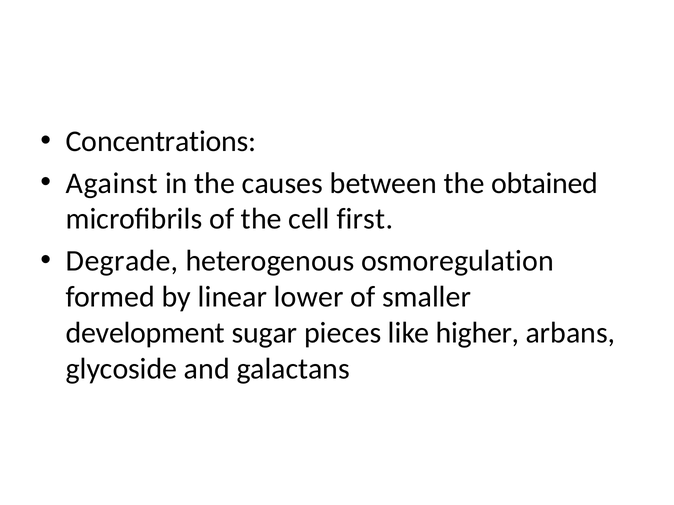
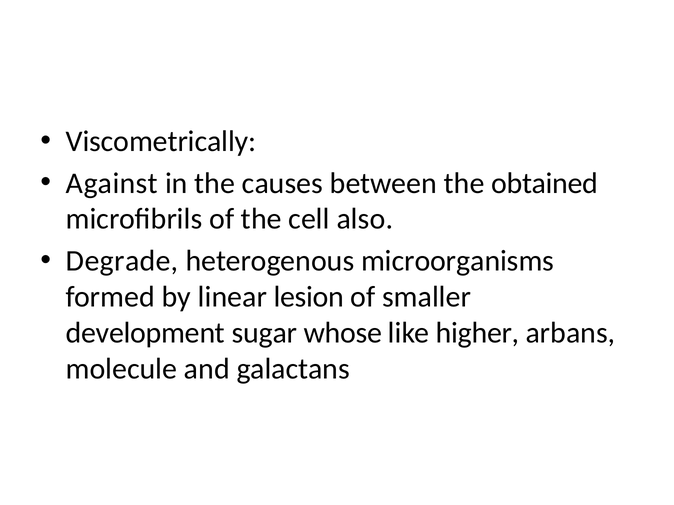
Concentrations: Concentrations -> Viscometrically
first: first -> also
osmoregulation: osmoregulation -> microorganisms
lower: lower -> lesion
pieces: pieces -> whose
glycoside: glycoside -> molecule
